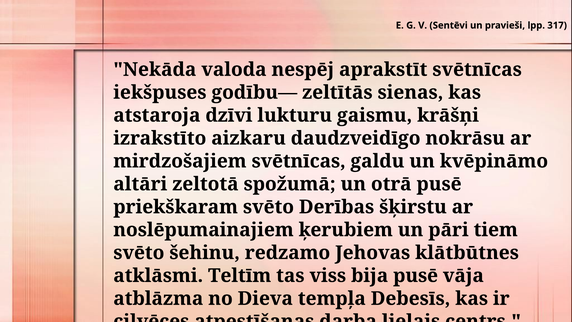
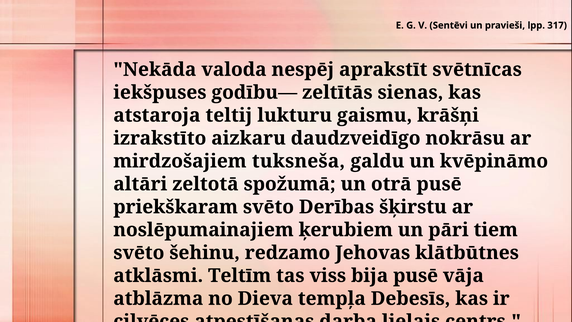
dzīvi: dzīvi -> teltij
mirdzošajiem svētnīcas: svētnīcas -> tuksneša
